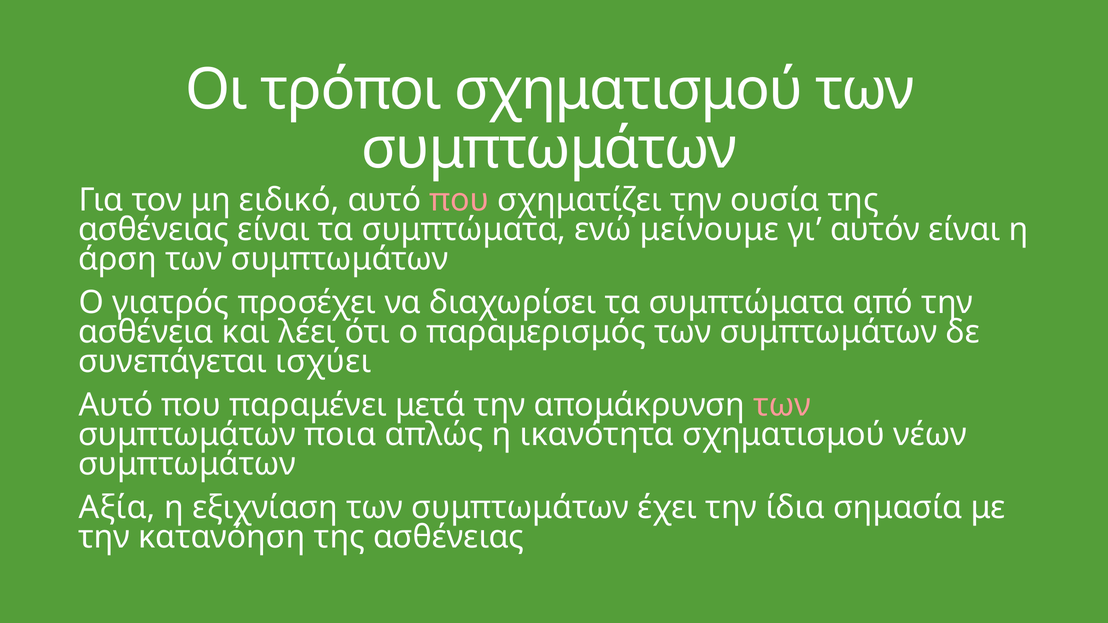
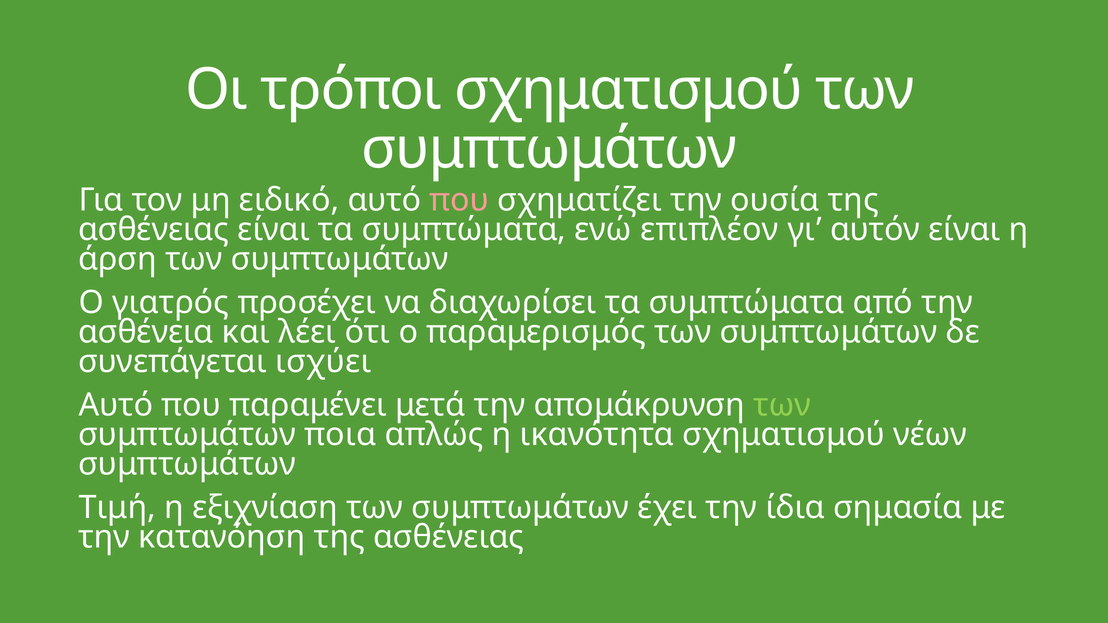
μείνουμε: μείνουμε -> επιπλέον
των at (782, 405) colour: pink -> light green
Αξία: Αξία -> Τιμή
